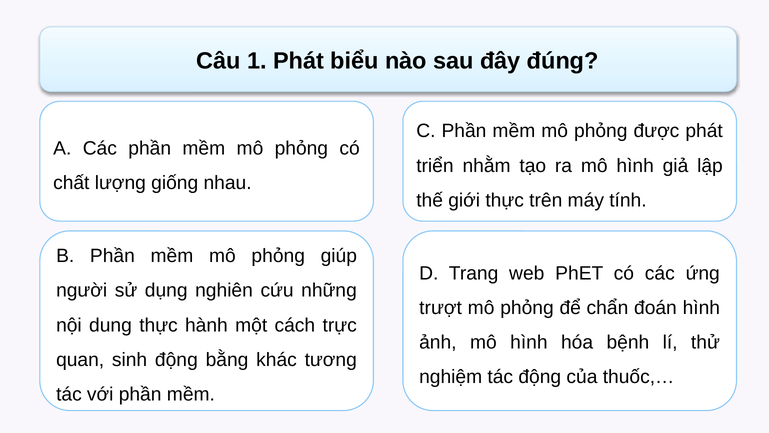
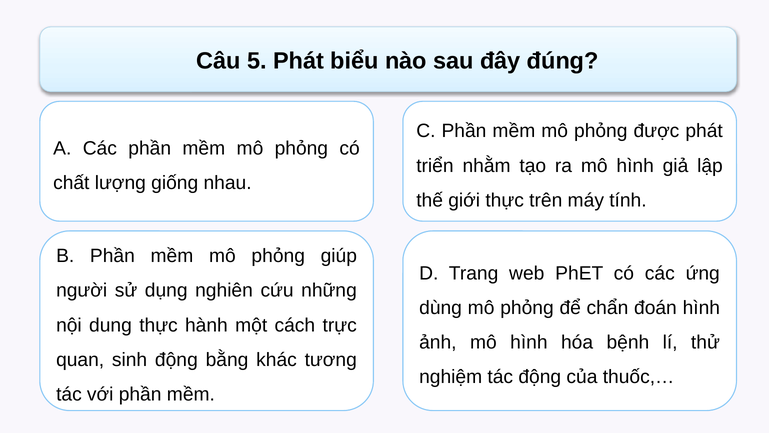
1: 1 -> 5
trượt: trượt -> dùng
